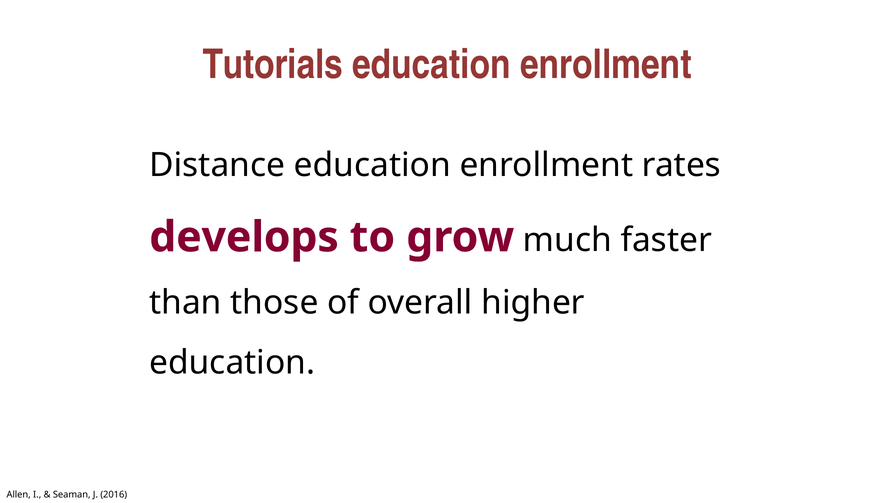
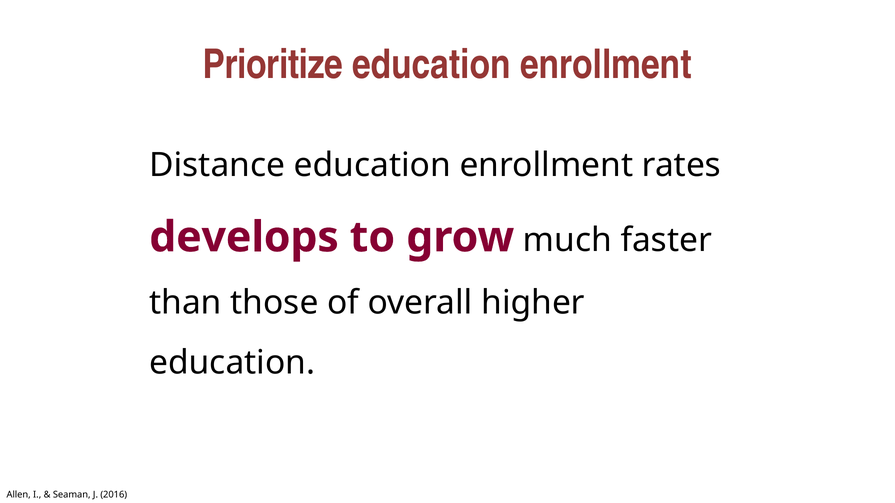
Tutorials: Tutorials -> Prioritize
